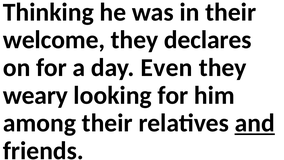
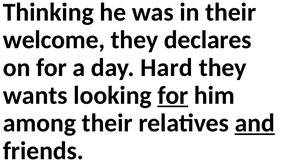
Even: Even -> Hard
weary: weary -> wants
for at (173, 95) underline: none -> present
